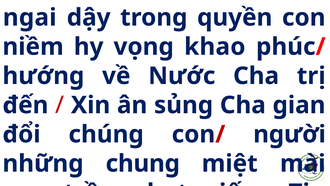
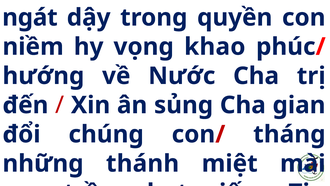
ngai: ngai -> ngát
người: người -> tháng
chung: chung -> thánh
